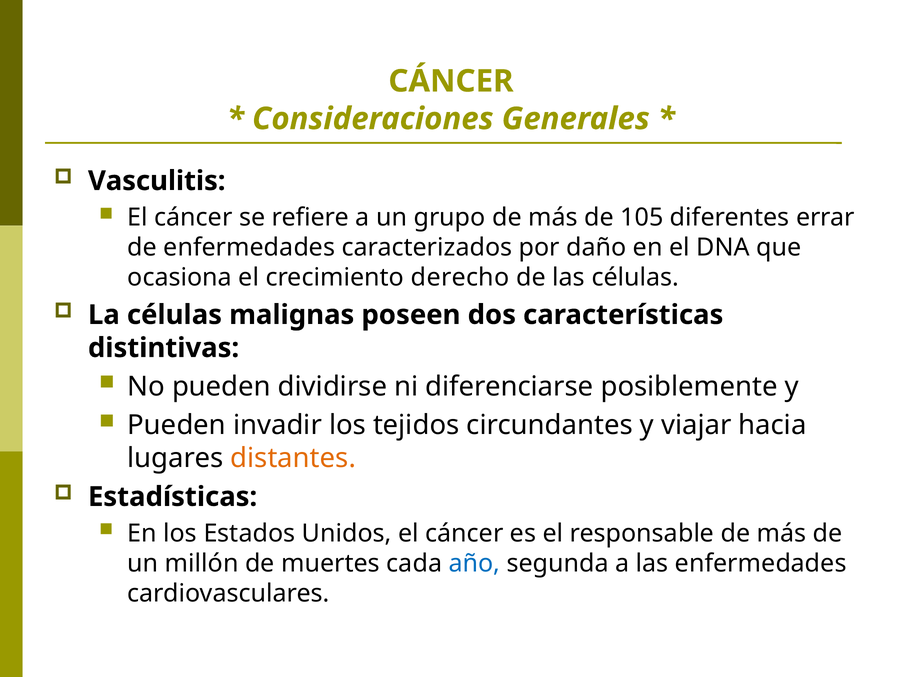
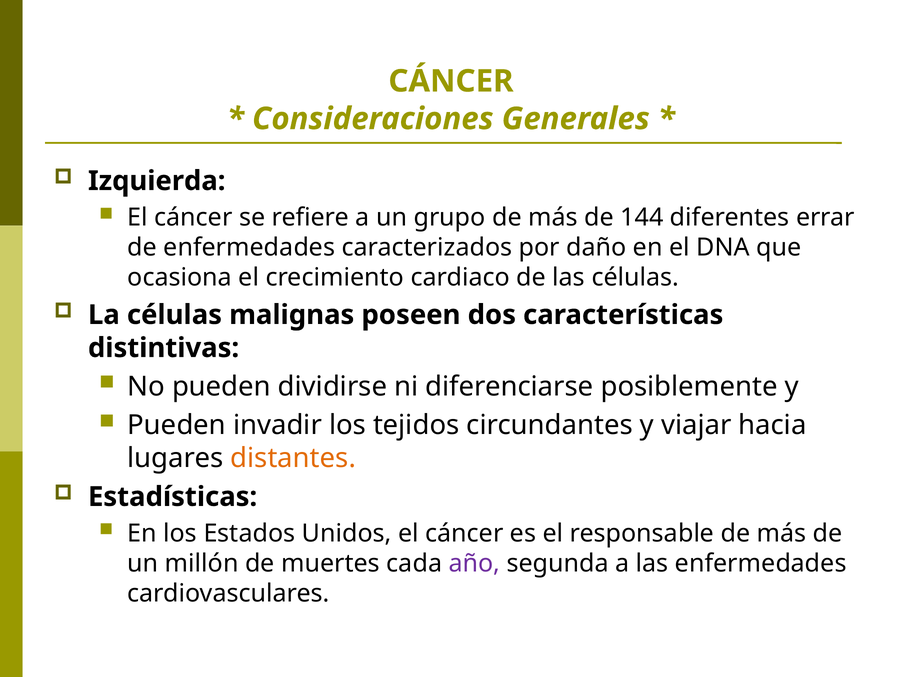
Vasculitis: Vasculitis -> Izquierda
105: 105 -> 144
derecho: derecho -> cardiaco
año colour: blue -> purple
